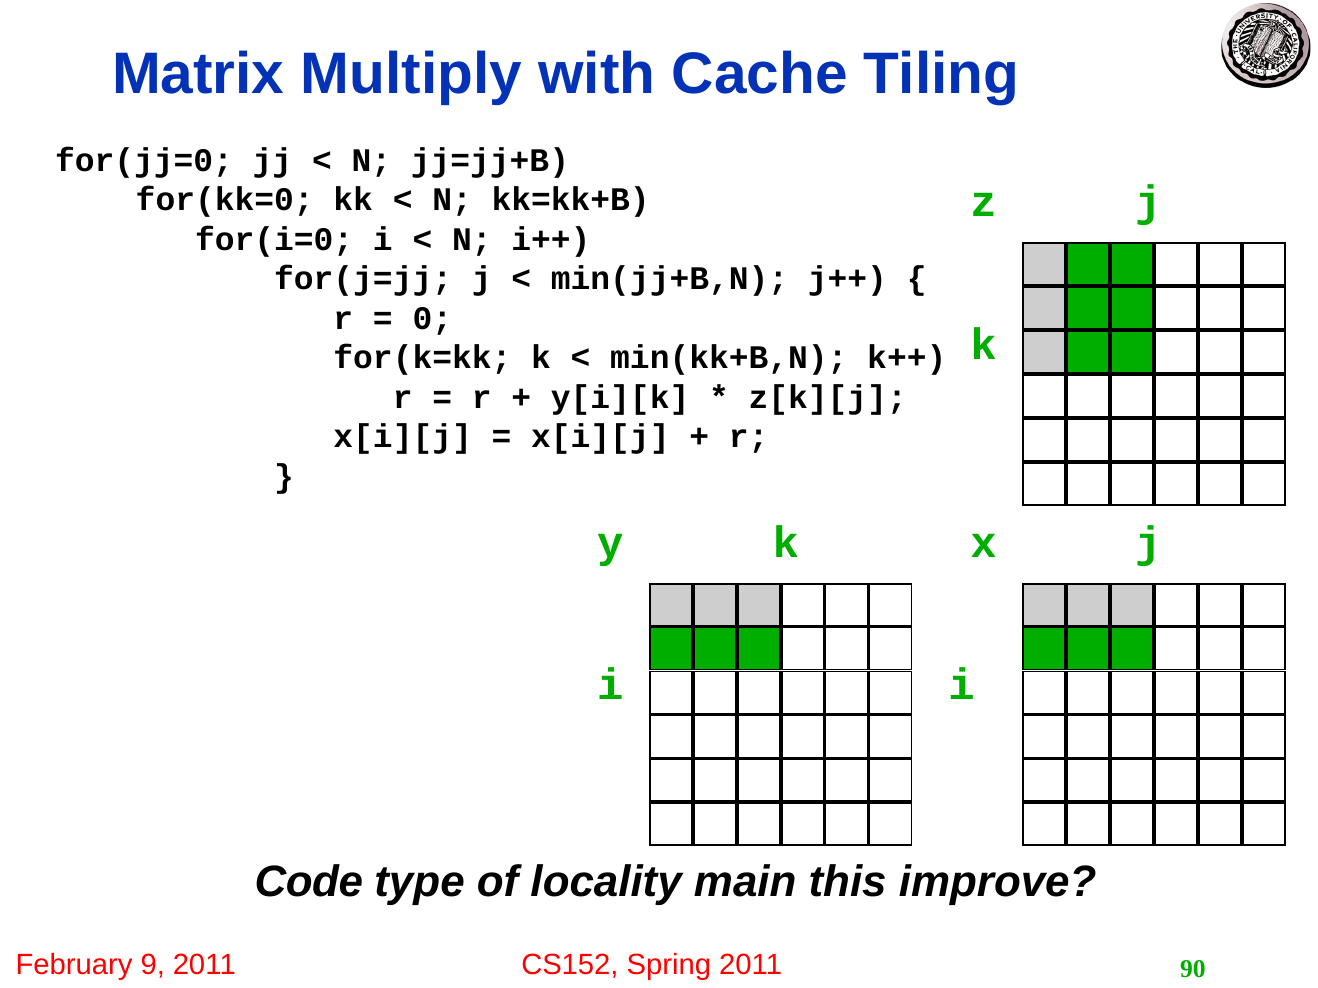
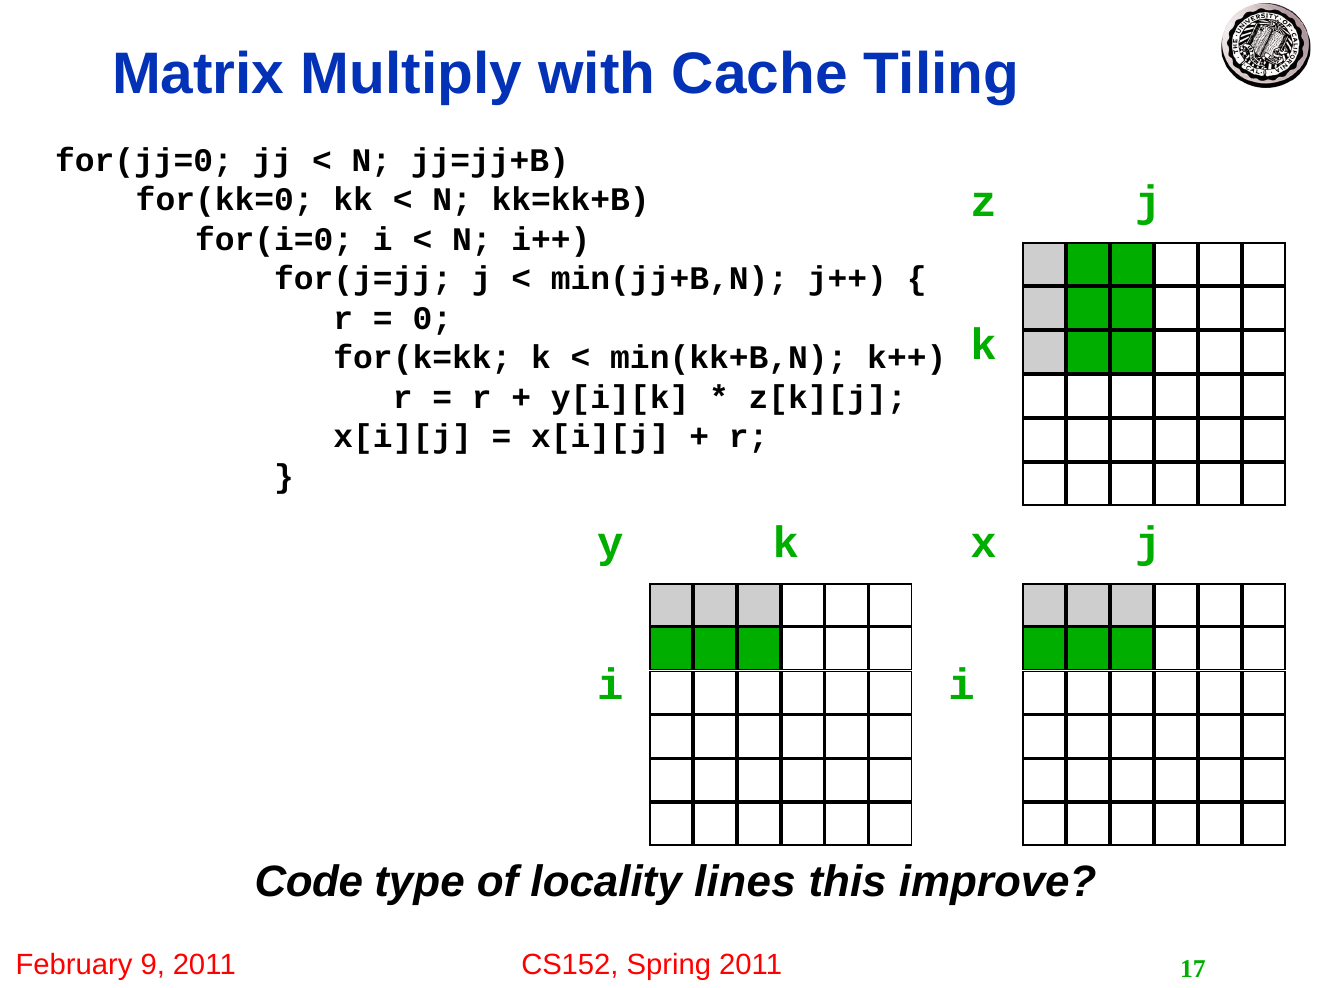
main: main -> lines
90: 90 -> 17
